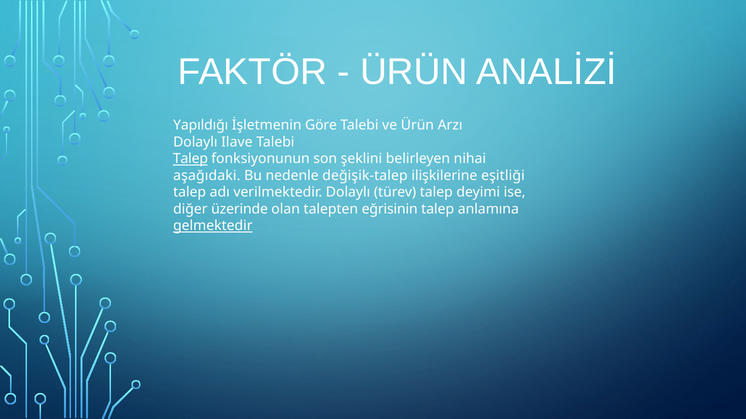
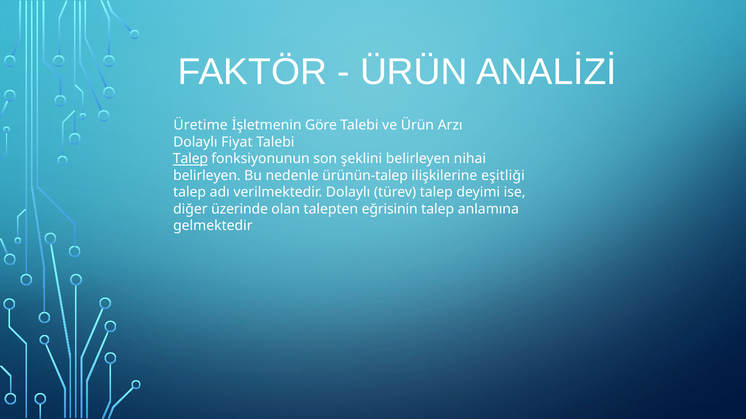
Yapıldığı: Yapıldığı -> Üretime
Ilave: Ilave -> Fiyat
aşağıdaki at (207, 176): aşağıdaki -> belirleyen
değişik-talep: değişik-talep -> ürünün-talep
gelmektedir underline: present -> none
